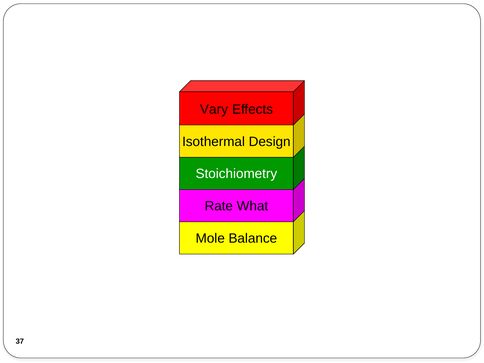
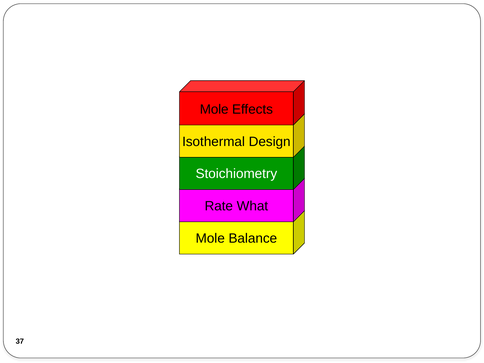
Vary at (214, 109): Vary -> Mole
